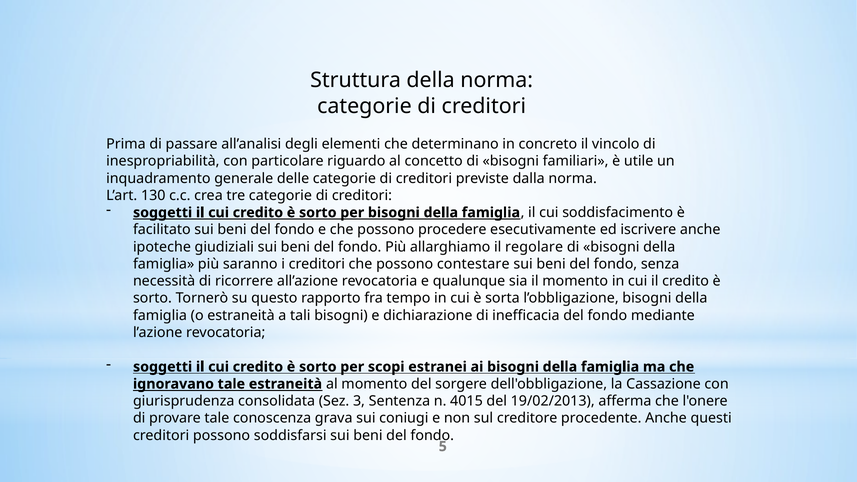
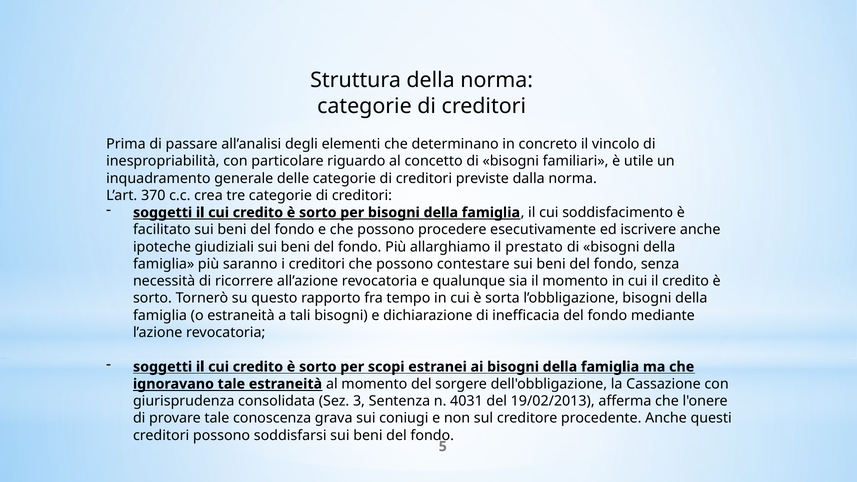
130: 130 -> 370
regolare: regolare -> prestato
4015: 4015 -> 4031
